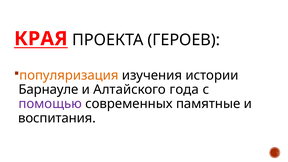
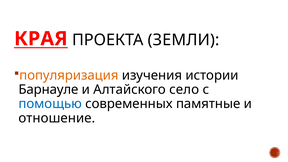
ГЕРОЕВ: ГЕРОЕВ -> ЗЕМЛИ
года: года -> село
помощью colour: purple -> blue
воспитания: воспитания -> отношение
